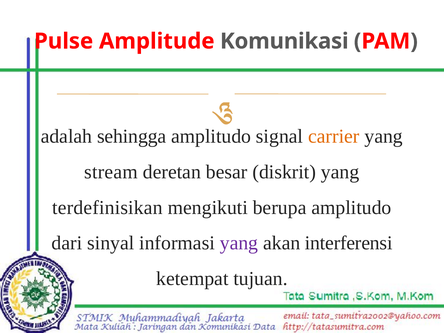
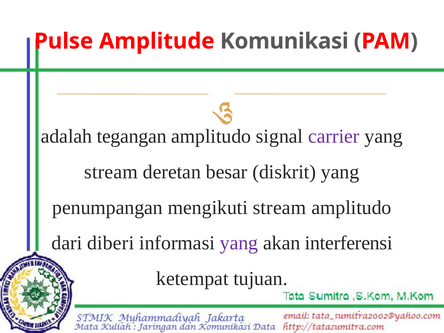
sehingga: sehingga -> tegangan
carrier colour: orange -> purple
terdefinisikan: terdefinisikan -> penumpangan
mengikuti berupa: berupa -> stream
sinyal: sinyal -> diberi
